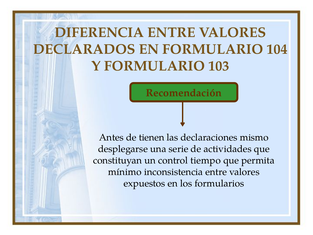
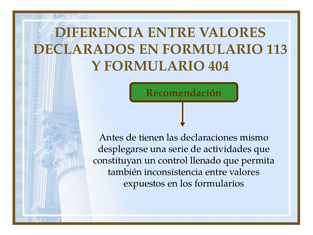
104: 104 -> 113
103: 103 -> 404
tiempo: tiempo -> llenado
mínimo: mínimo -> también
